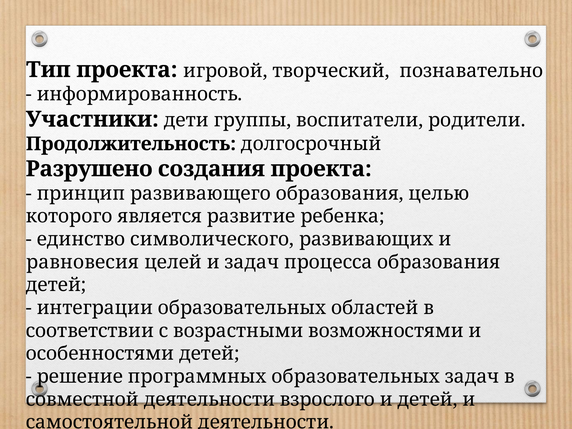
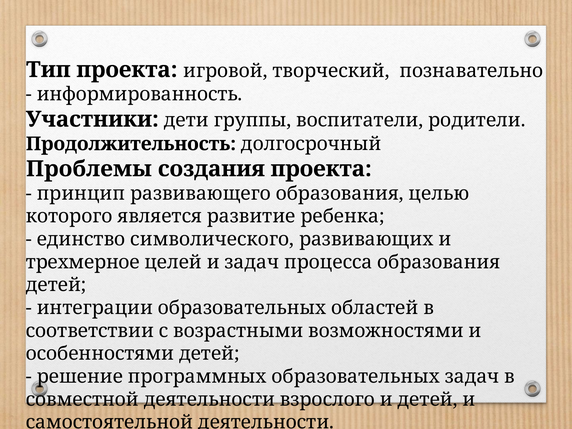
Разрушено: Разрушено -> Проблемы
равновесия: равновесия -> трехмерное
